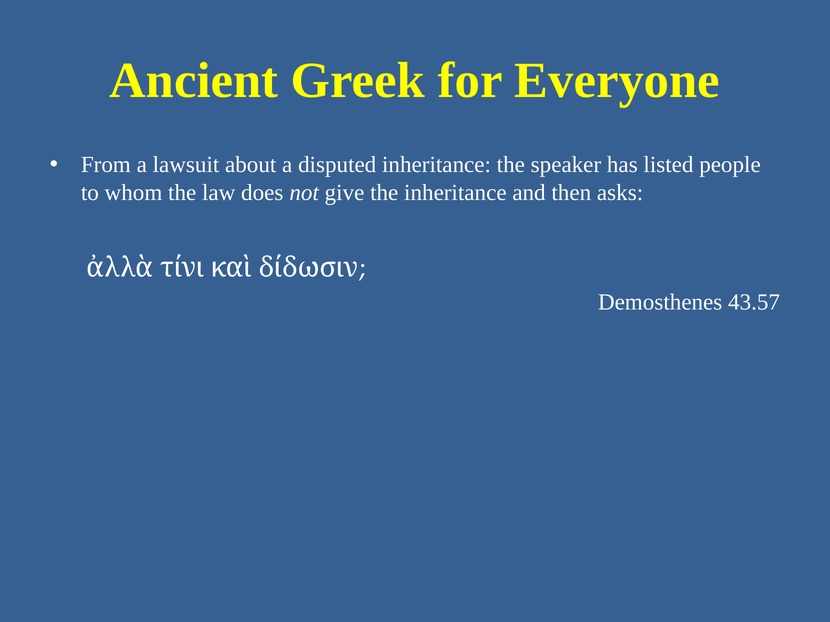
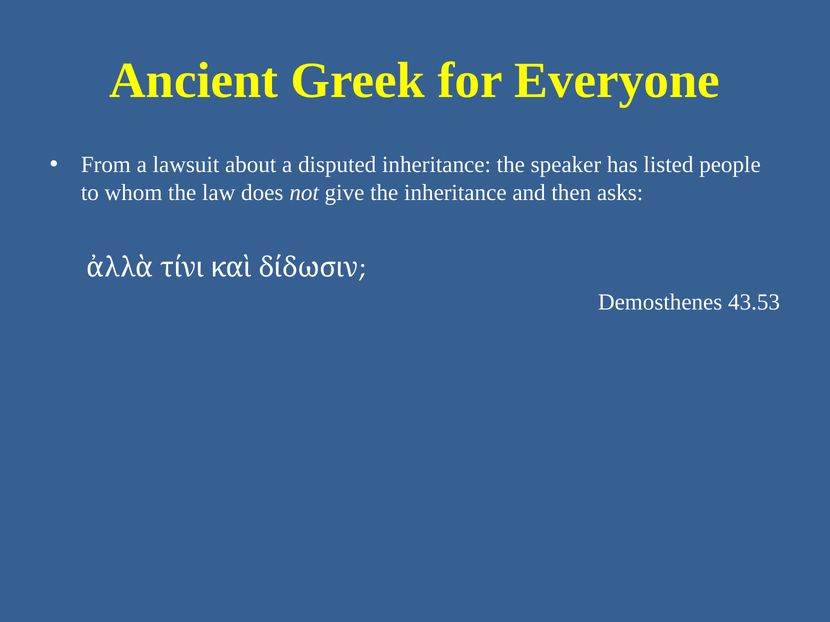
43.57: 43.57 -> 43.53
